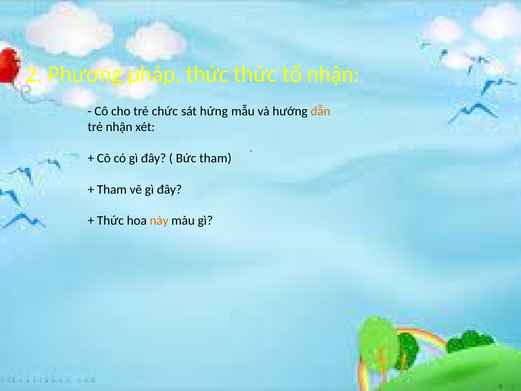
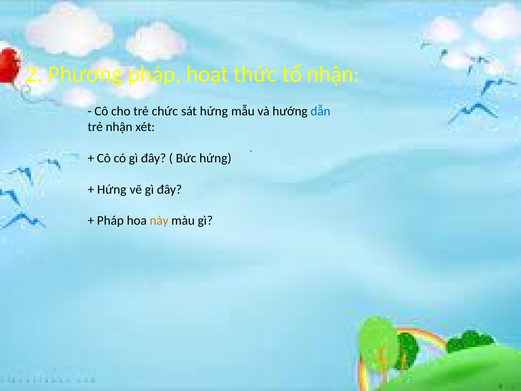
pháp thức: thức -> hoạt
dẫn colour: orange -> blue
Bức tham: tham -> hứng
Tham at (112, 189): Tham -> Hứng
Thức at (110, 221): Thức -> Pháp
